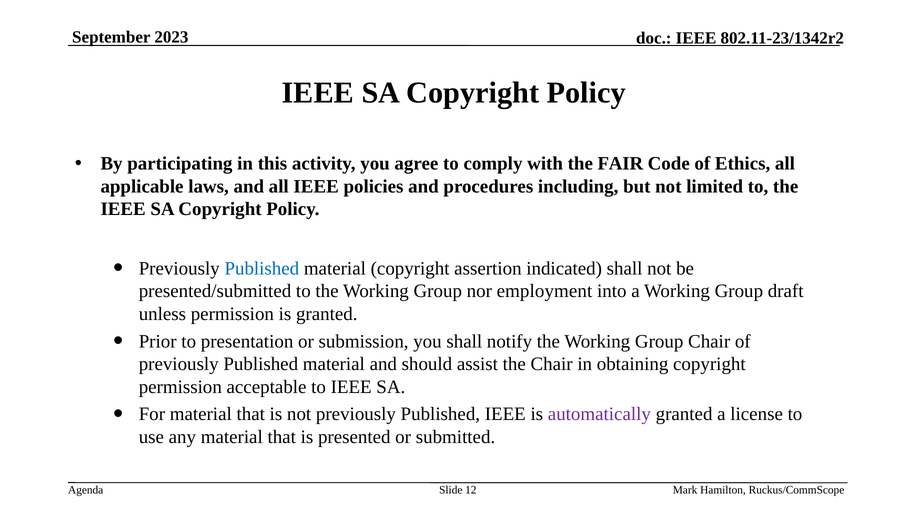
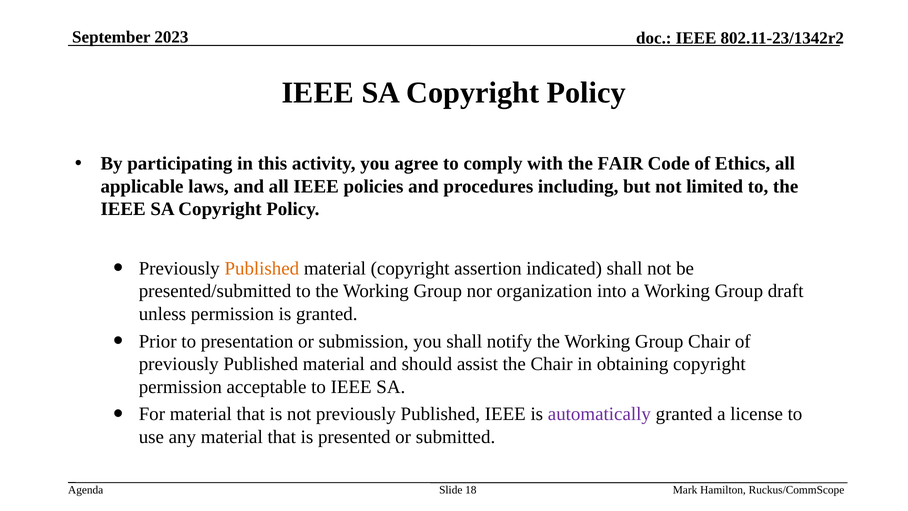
Published at (262, 268) colour: blue -> orange
employment: employment -> organization
12: 12 -> 18
